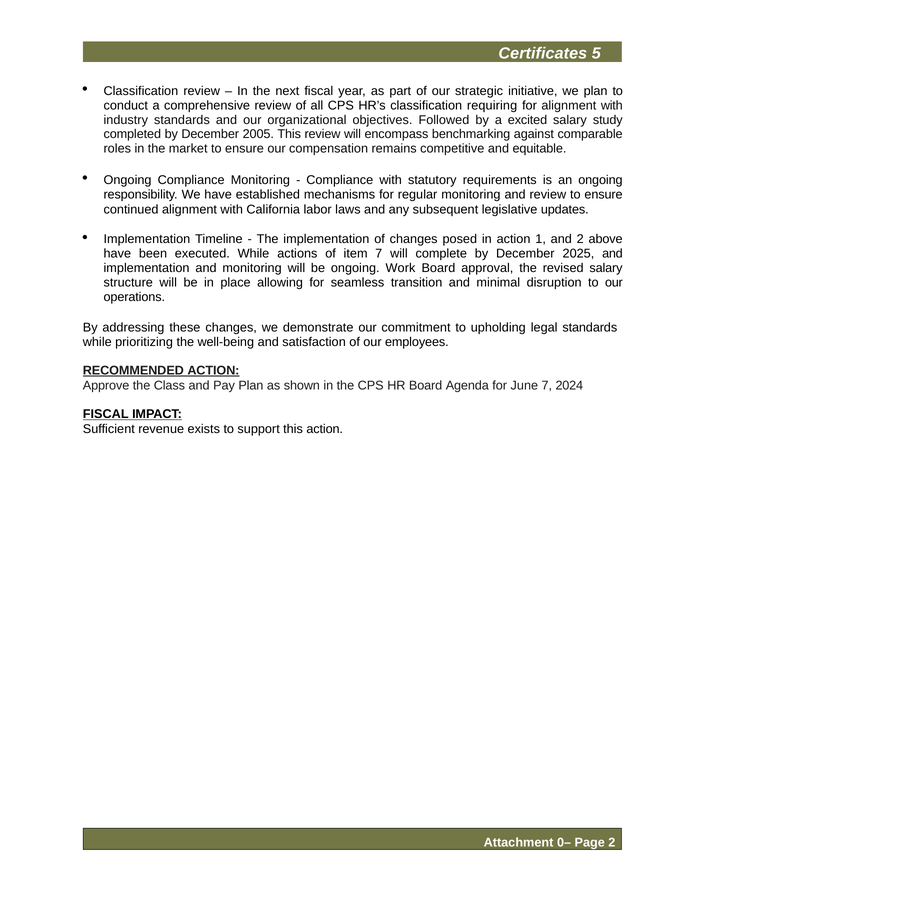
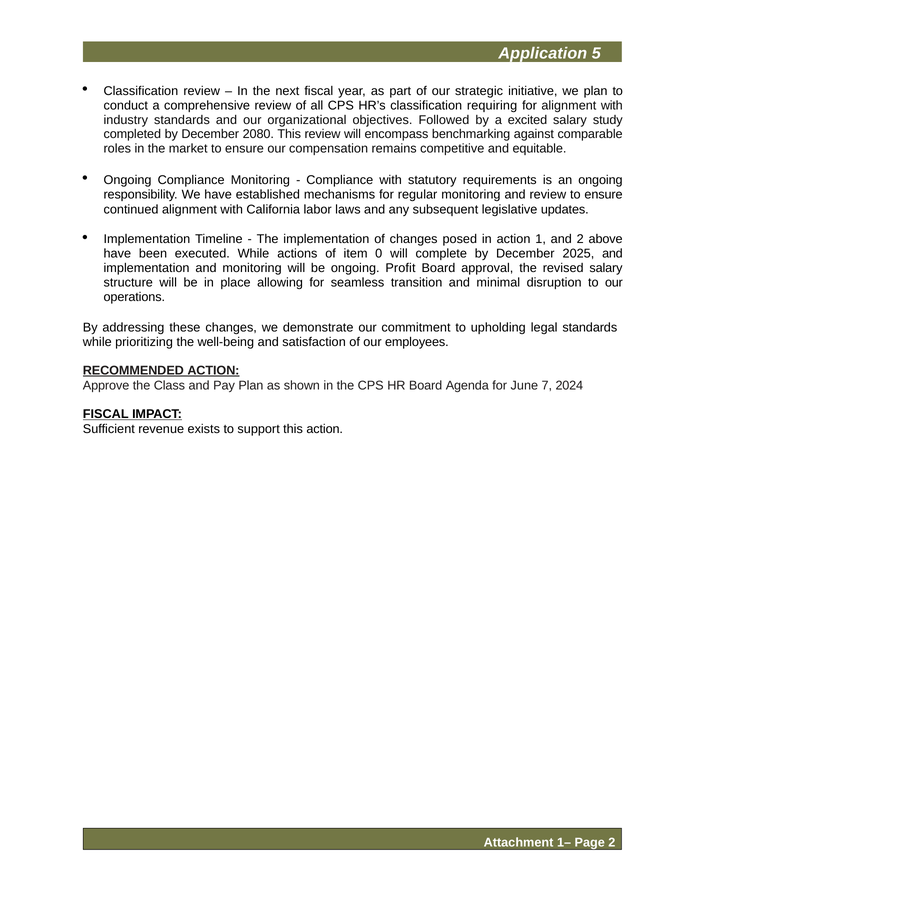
Certificates: Certificates -> Application
2005: 2005 -> 2080
item 7: 7 -> 0
Work: Work -> Profit
0–: 0– -> 1–
